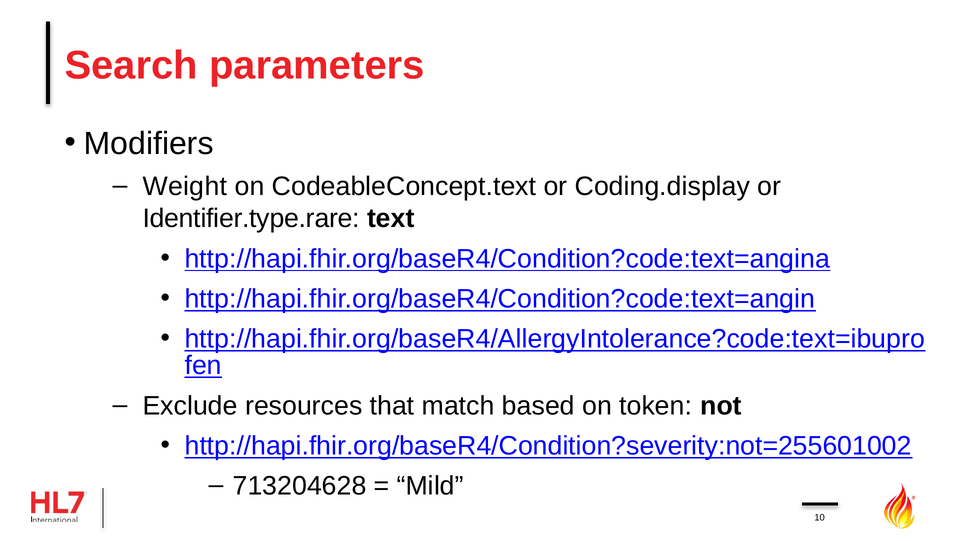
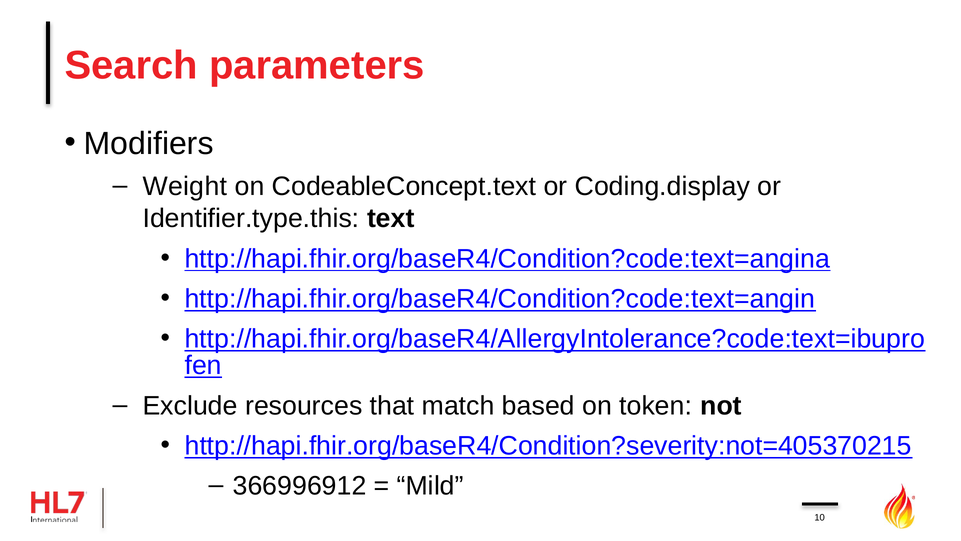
Identifier.type.rare: Identifier.type.rare -> Identifier.type.this
http://hapi.fhir.org/baseR4/Condition?severity:not=255601002: http://hapi.fhir.org/baseR4/Condition?severity:not=255601002 -> http://hapi.fhir.org/baseR4/Condition?severity:not=405370215
713204628: 713204628 -> 366996912
